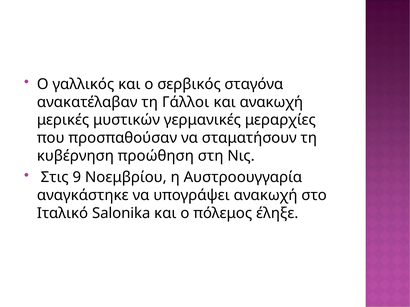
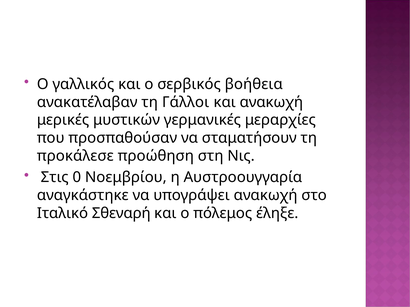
σταγόνα: σταγόνα -> βοήθεια
κυβέρνηση: κυβέρνηση -> προκάλεσε
9: 9 -> 0
Salonika: Salonika -> Σθεναρή
